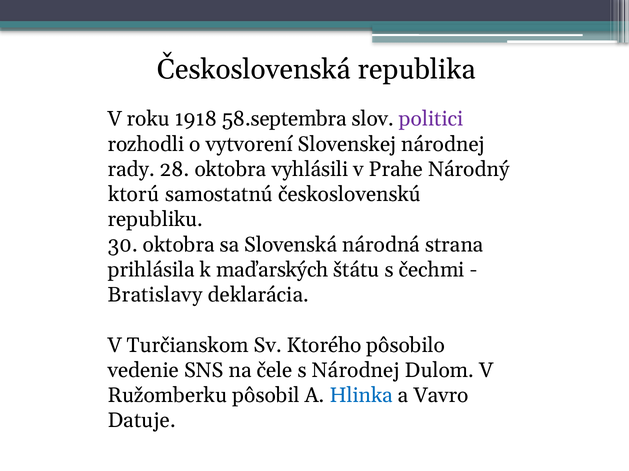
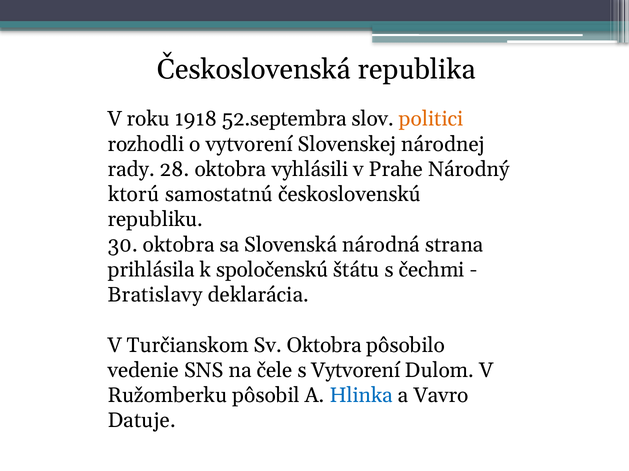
58.septembra: 58.septembra -> 52.septembra
politici colour: purple -> orange
maďarských: maďarských -> spoločenskú
Sv Ktorého: Ktorého -> Oktobra
s Národnej: Národnej -> Vytvorení
